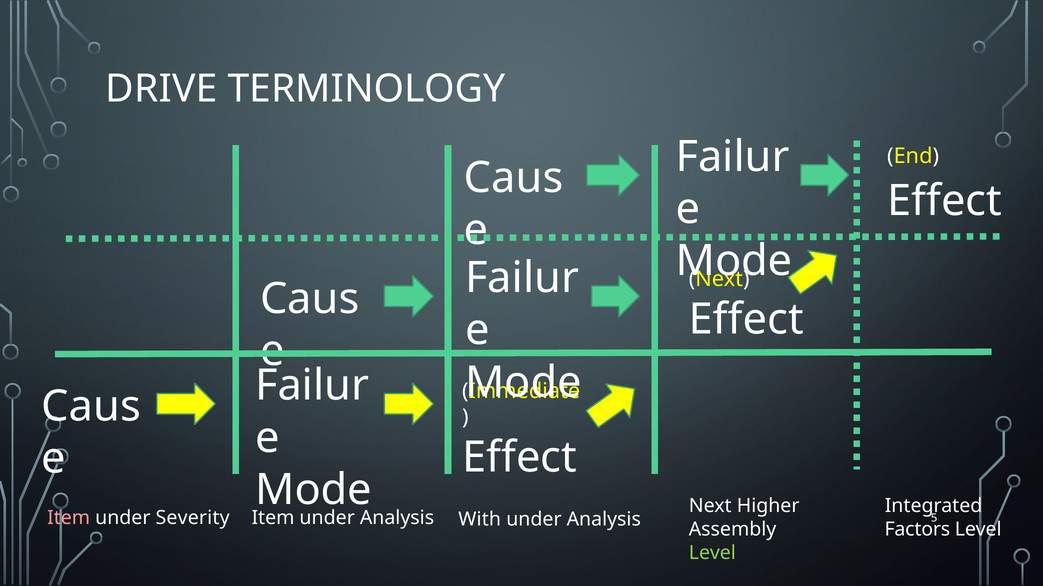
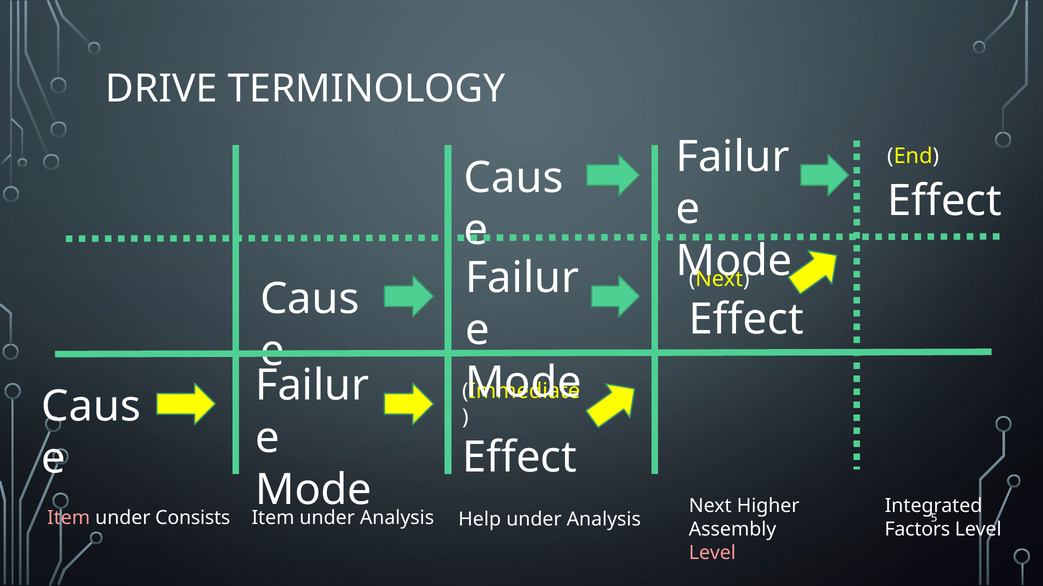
Severity: Severity -> Consists
With: With -> Help
Level at (712, 554) colour: light green -> pink
